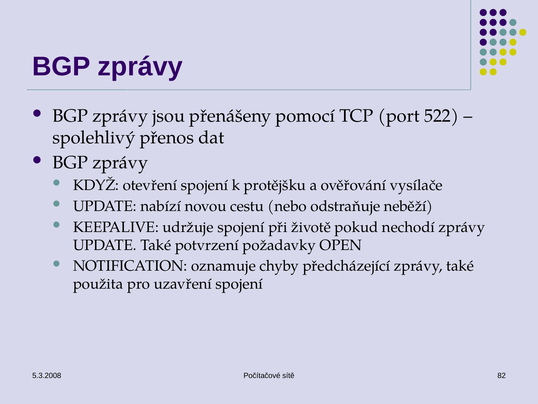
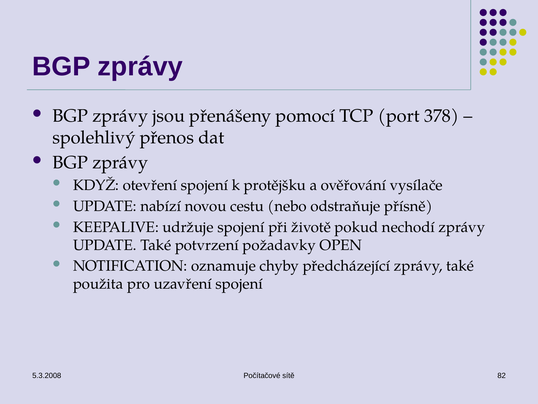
522: 522 -> 378
neběží: neběží -> přísně
